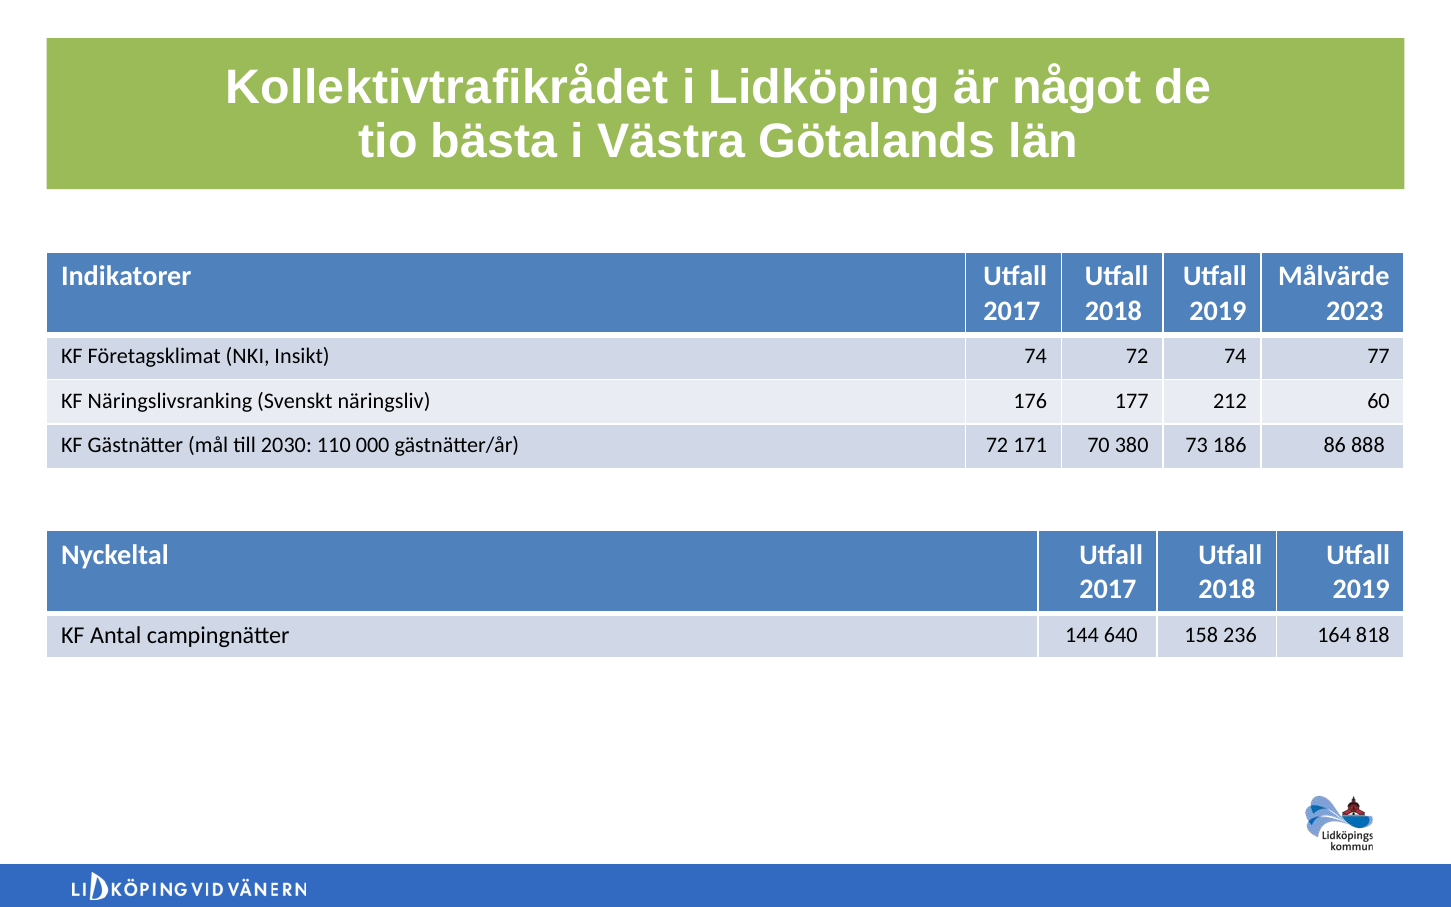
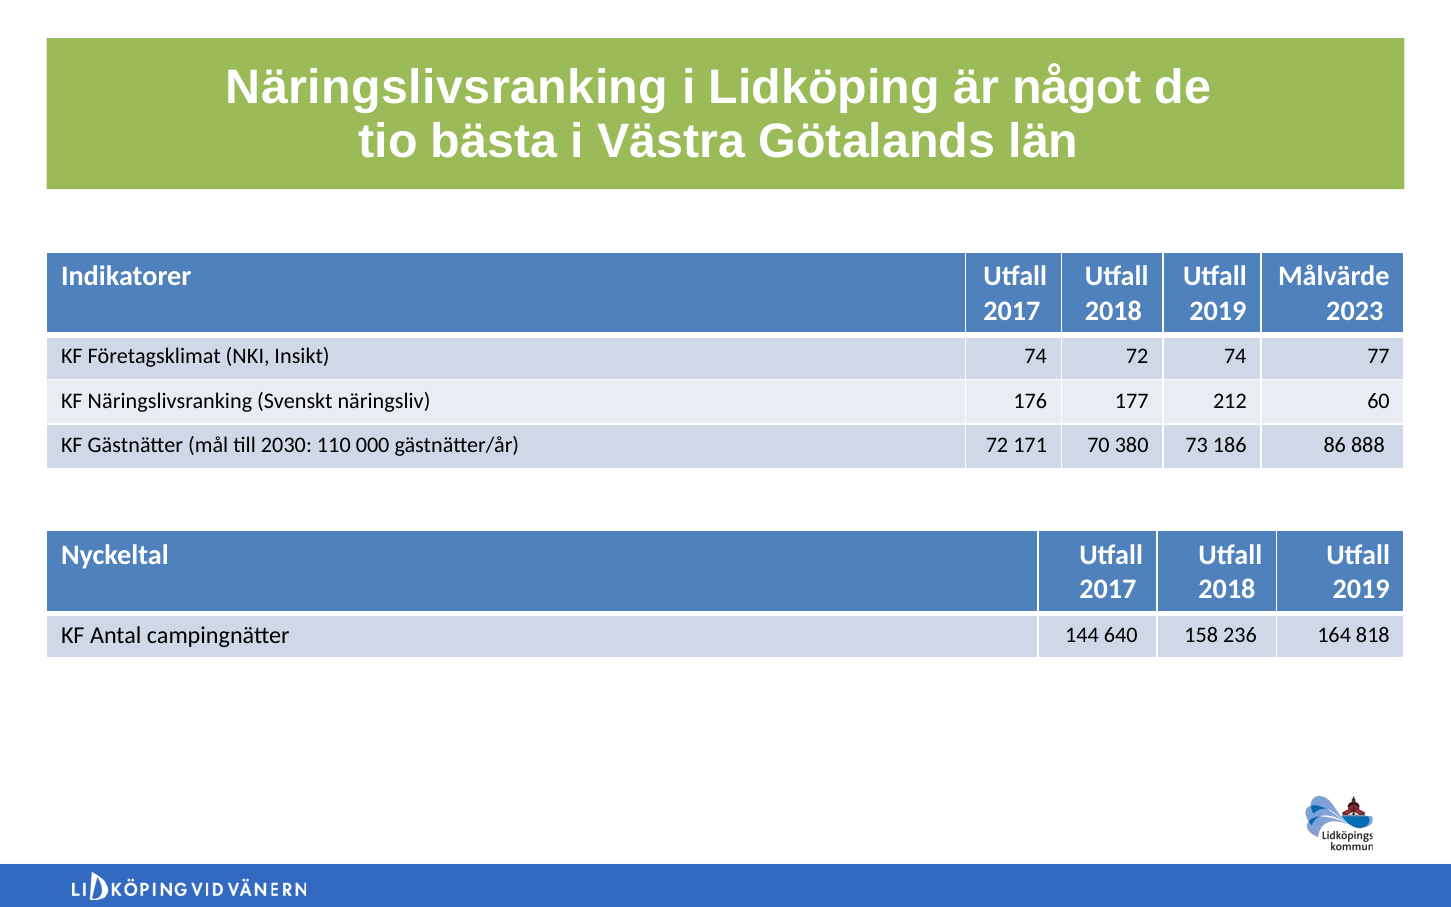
Kollektivtrafikrådet at (447, 87): Kollektivtrafikrådet -> Näringslivsranking
